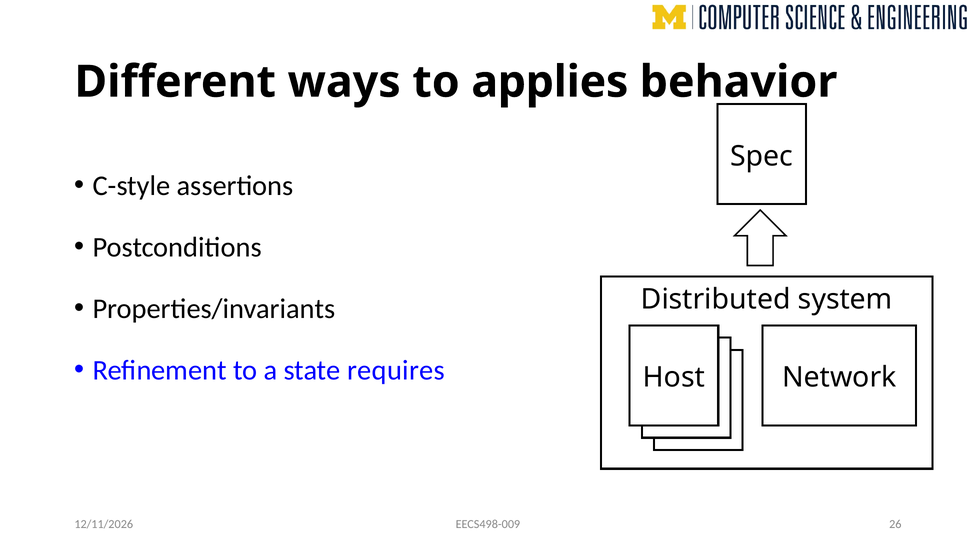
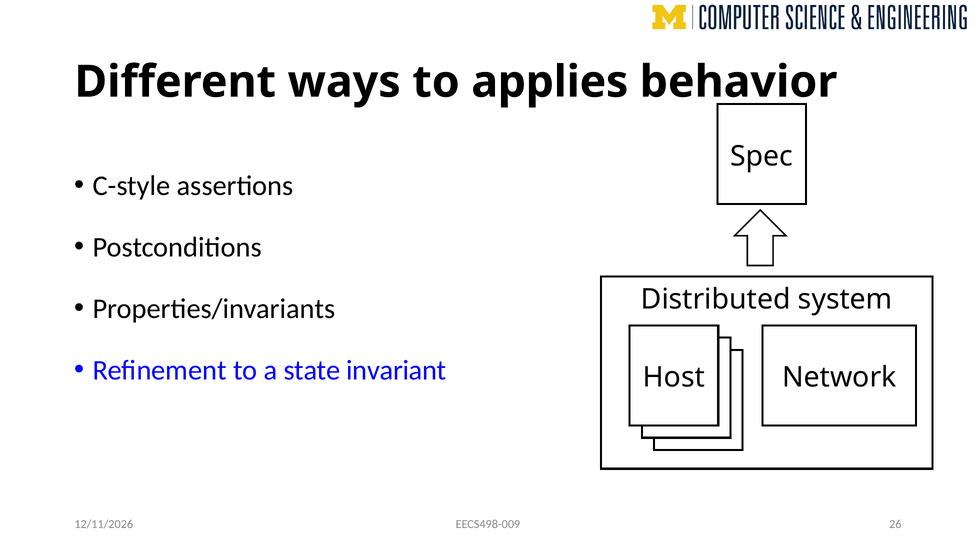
requires: requires -> invariant
